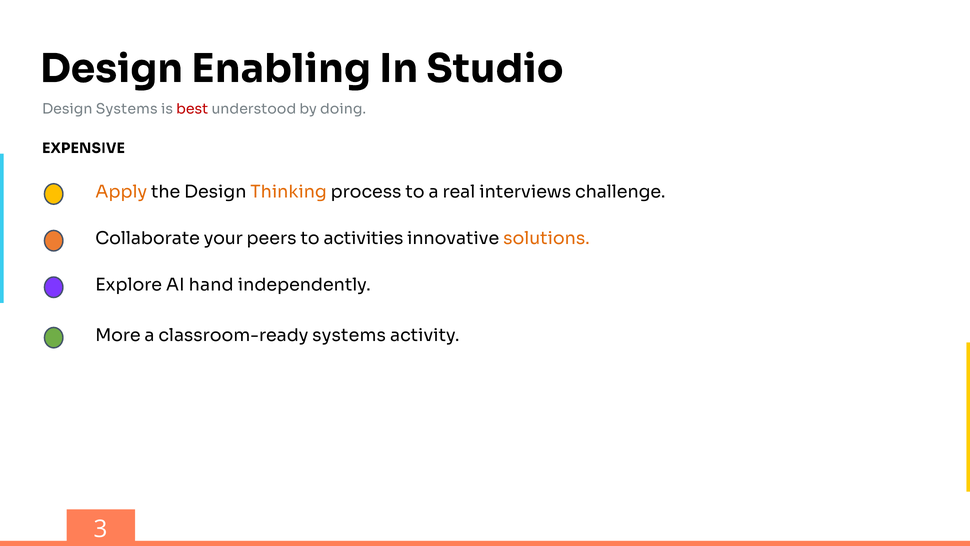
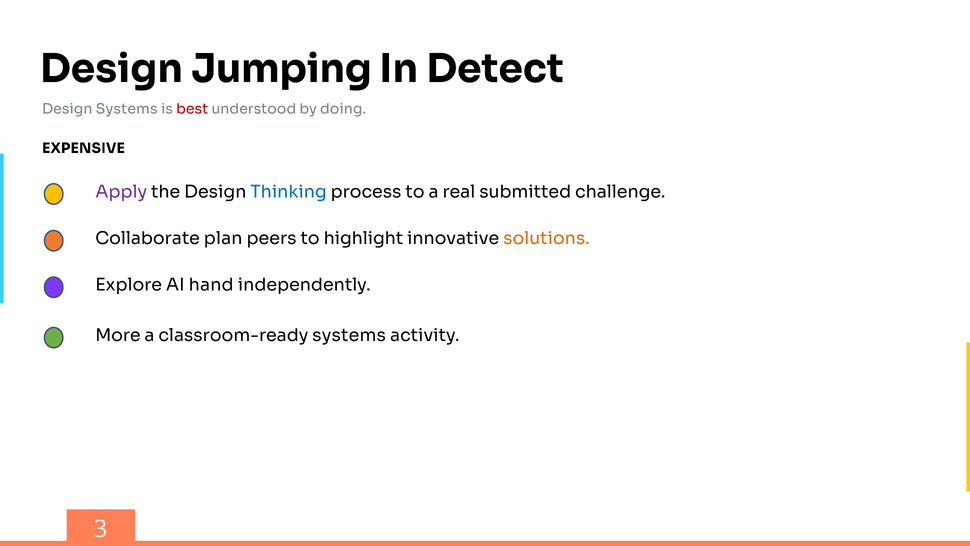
Enabling: Enabling -> Jumping
Studio: Studio -> Detect
Apply colour: orange -> purple
Thinking colour: orange -> blue
interviews: interviews -> submitted
your: your -> plan
activities: activities -> highlight
